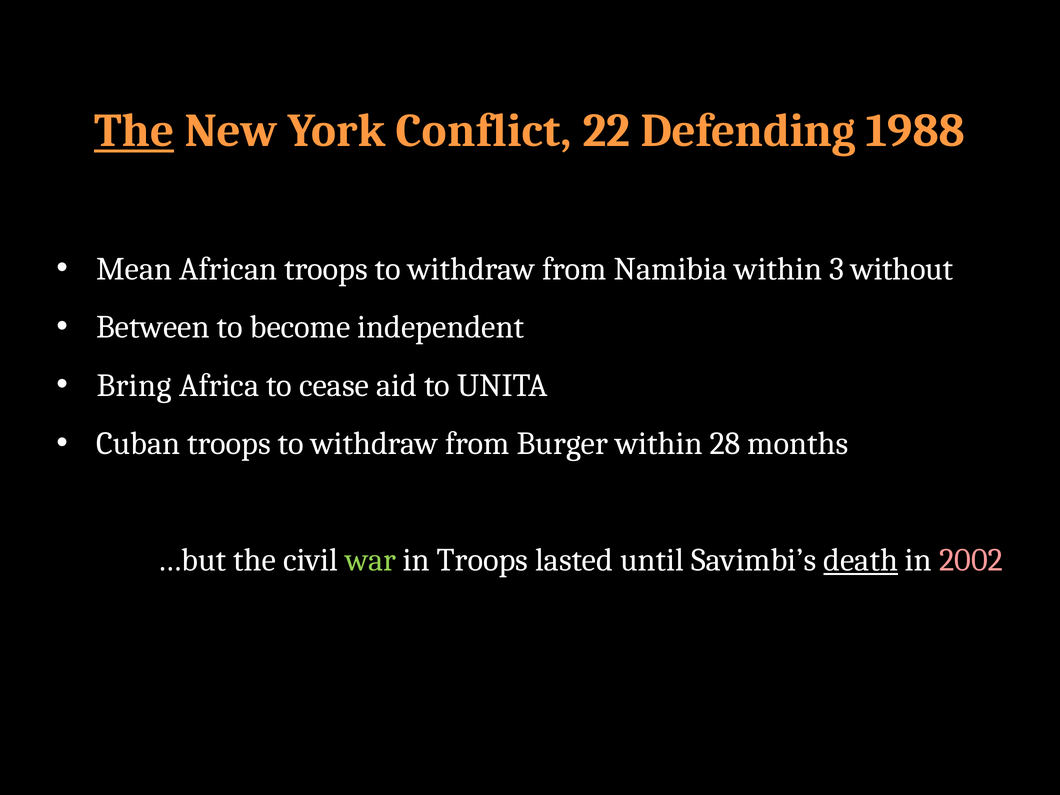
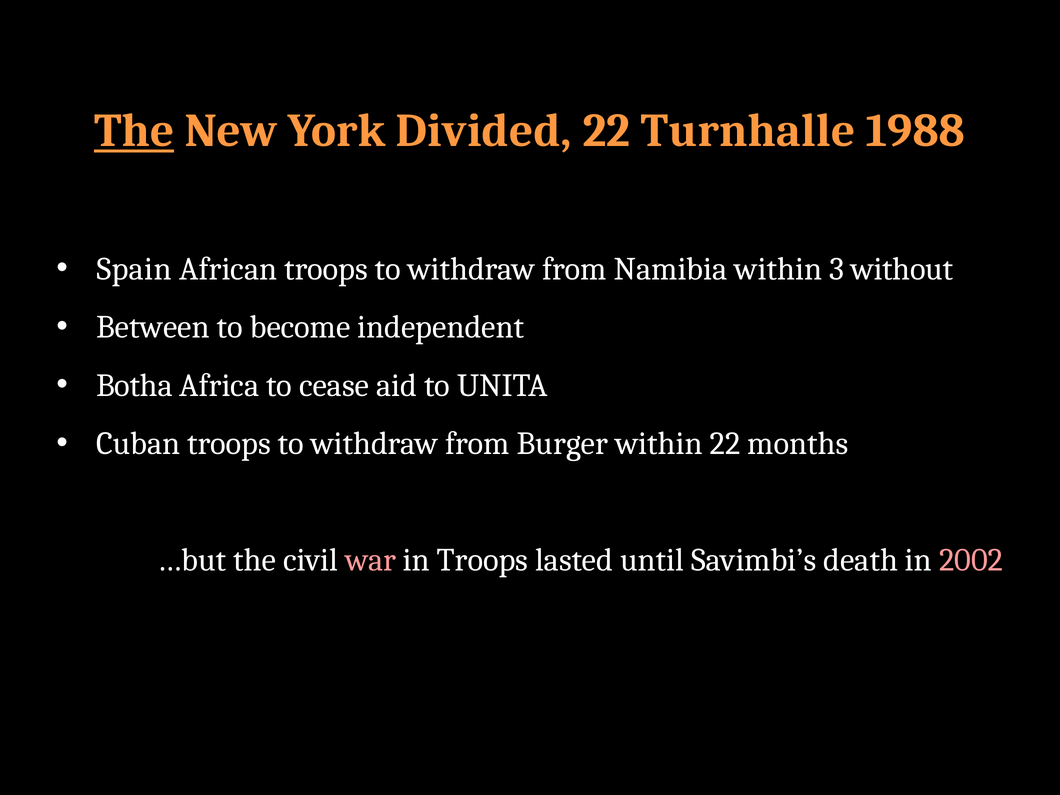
Conflict: Conflict -> Divided
Defending: Defending -> Turnhalle
Mean: Mean -> Spain
Bring: Bring -> Botha
within 28: 28 -> 22
war colour: light green -> pink
death underline: present -> none
